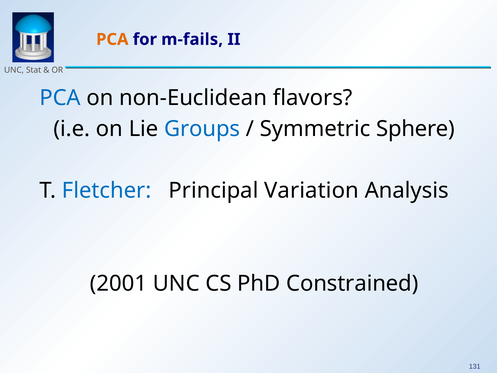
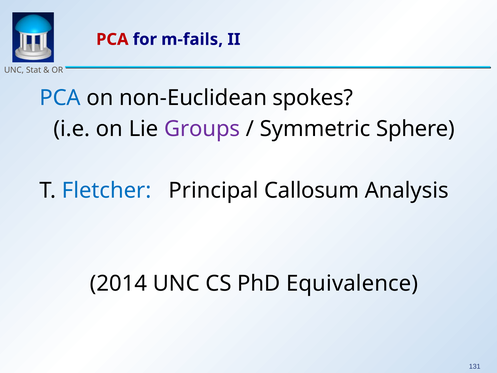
PCA at (112, 39) colour: orange -> red
flavors: flavors -> spokes
Groups colour: blue -> purple
Variation: Variation -> Callosum
2001: 2001 -> 2014
Constrained: Constrained -> Equivalence
